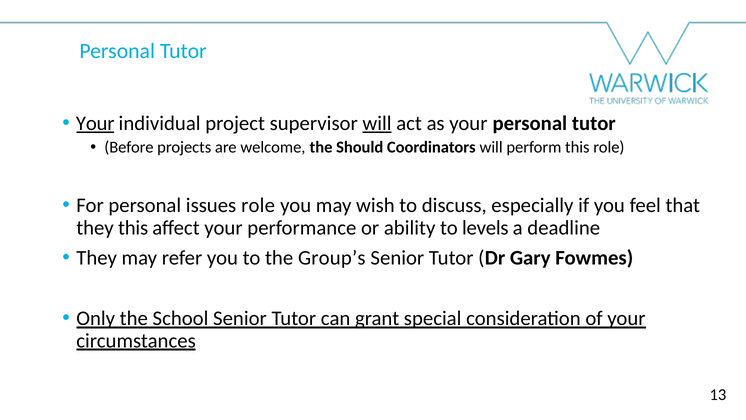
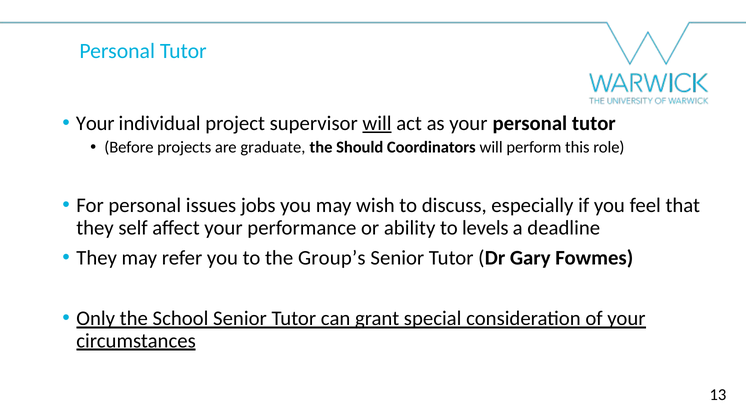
Your at (95, 123) underline: present -> none
welcome: welcome -> graduate
issues role: role -> jobs
they this: this -> self
